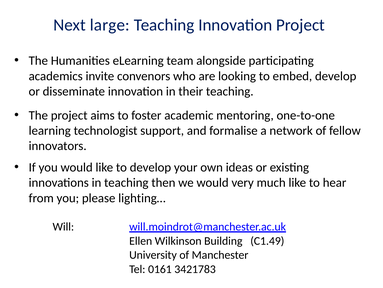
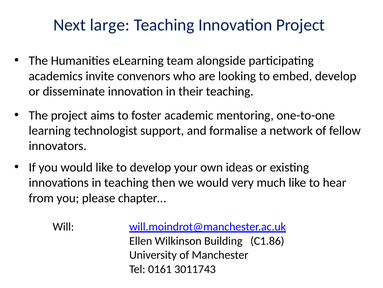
lighting…: lighting… -> chapter…
C1.49: C1.49 -> C1.86
3421783: 3421783 -> 3011743
